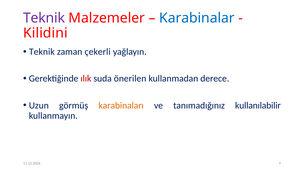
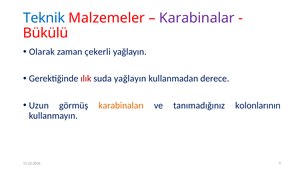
Teknik at (44, 18) colour: purple -> blue
Karabinalar colour: blue -> purple
Kilidini: Kilidini -> Bükülü
Teknik at (42, 52): Teknik -> Olarak
suda önerilen: önerilen -> yağlayın
kullanılabilir: kullanılabilir -> kolonlarının
